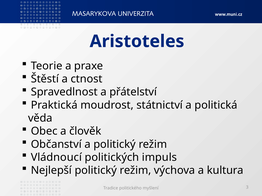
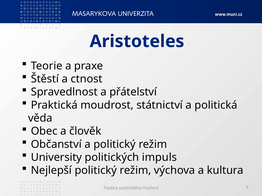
Vládnoucí: Vládnoucí -> University
